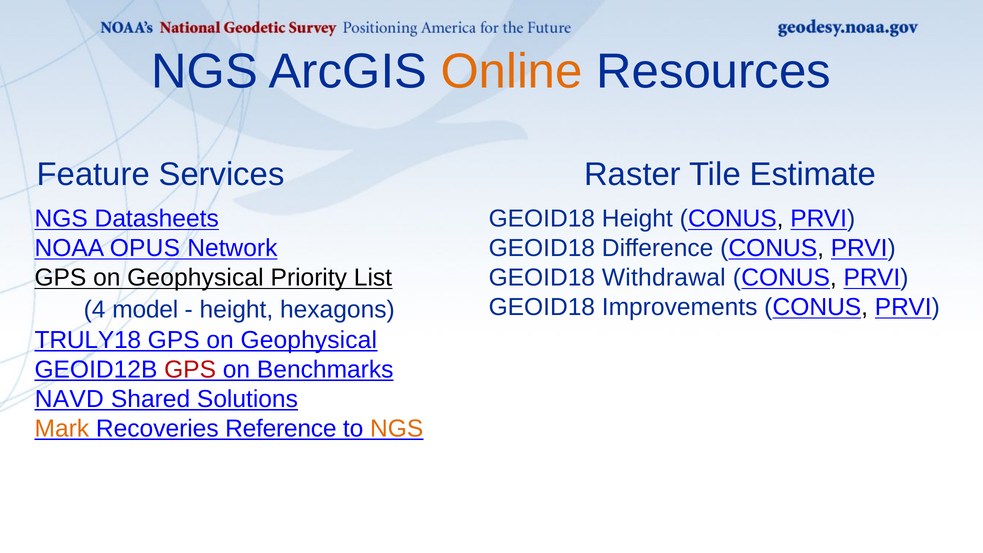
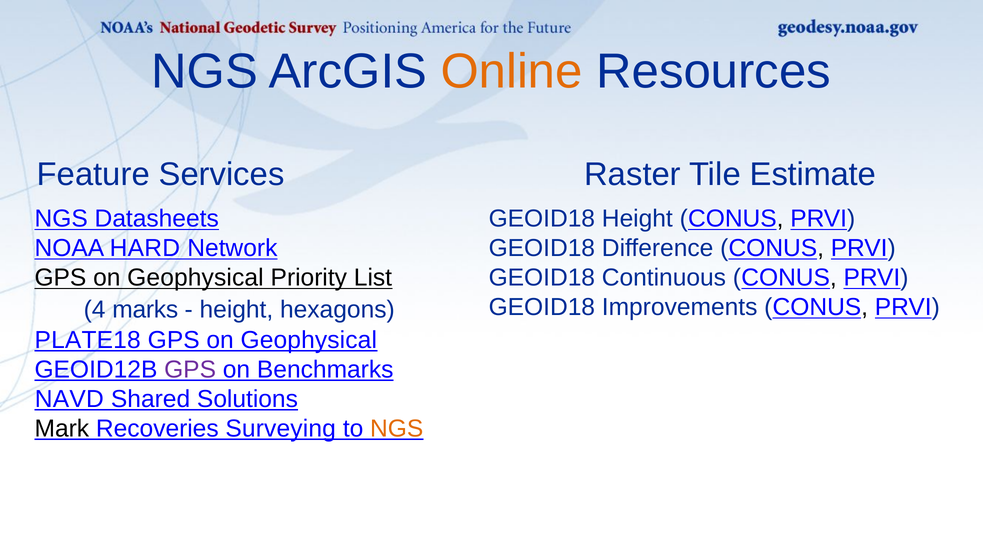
OPUS: OPUS -> HARD
Withdrawal: Withdrawal -> Continuous
model: model -> marks
TRULY18: TRULY18 -> PLATE18
GPS at (190, 369) colour: red -> purple
Mark colour: orange -> black
Reference: Reference -> Surveying
